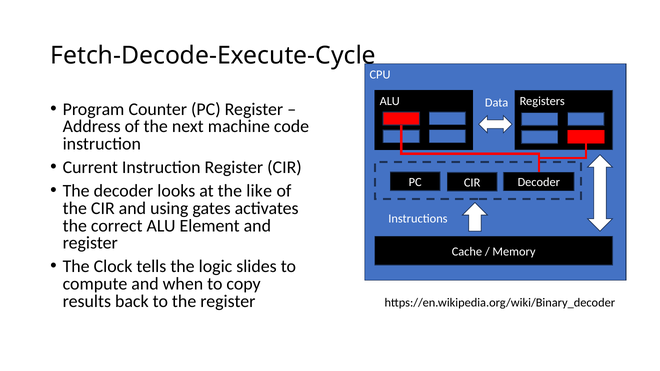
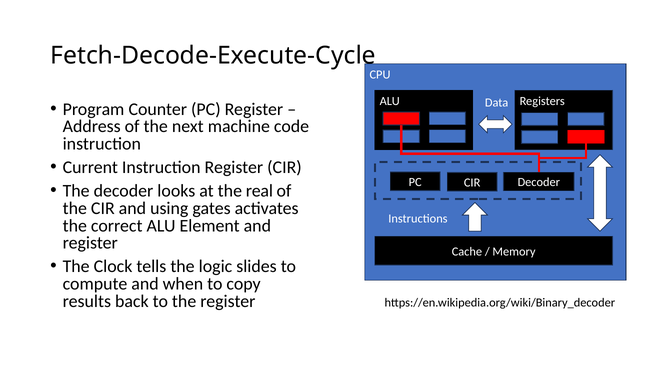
like: like -> real
